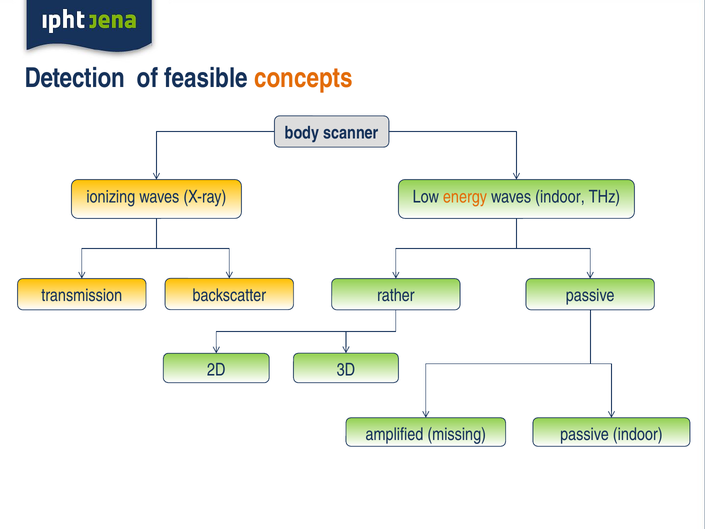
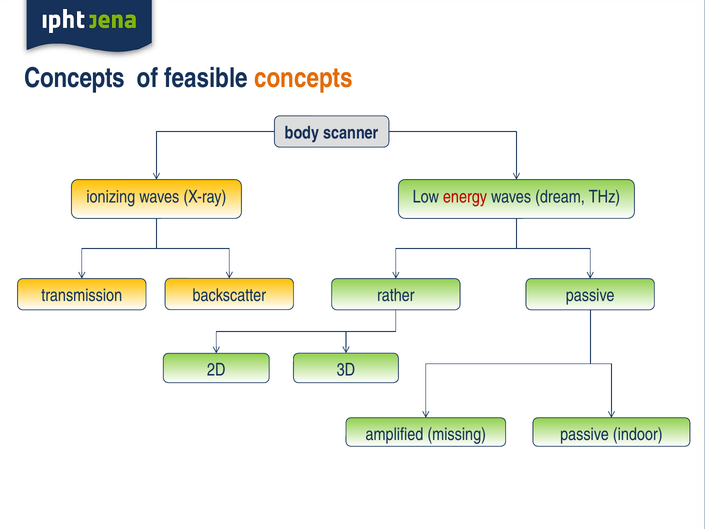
Detection at (75, 78): Detection -> Concepts
energy colour: orange -> red
waves indoor: indoor -> dream
